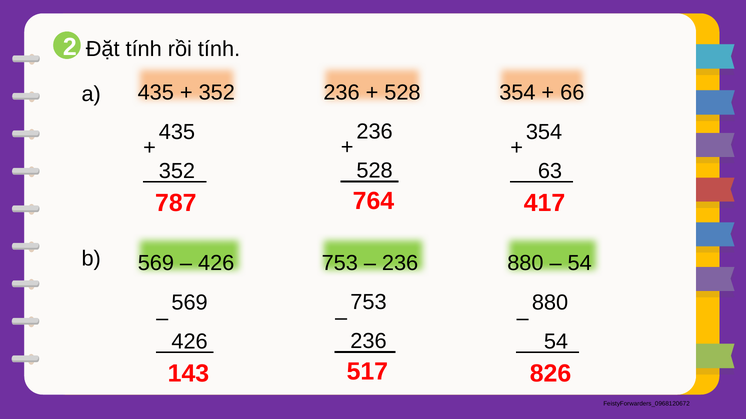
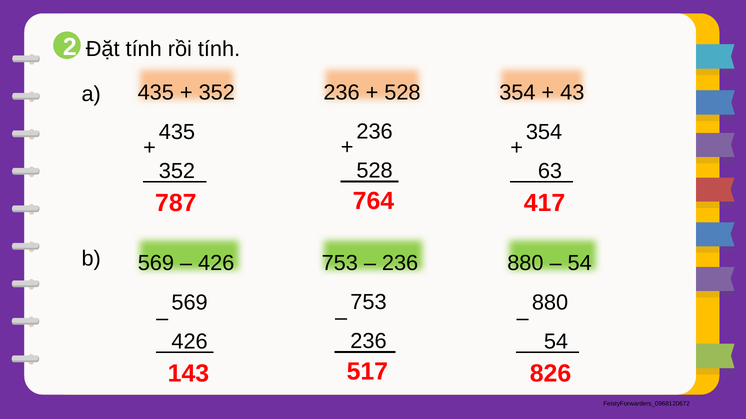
66: 66 -> 43
